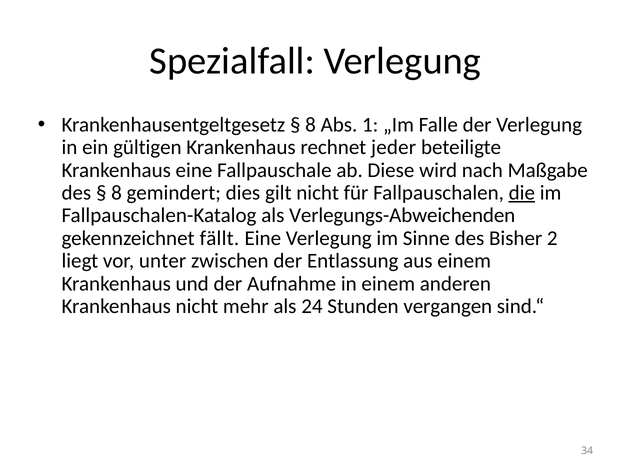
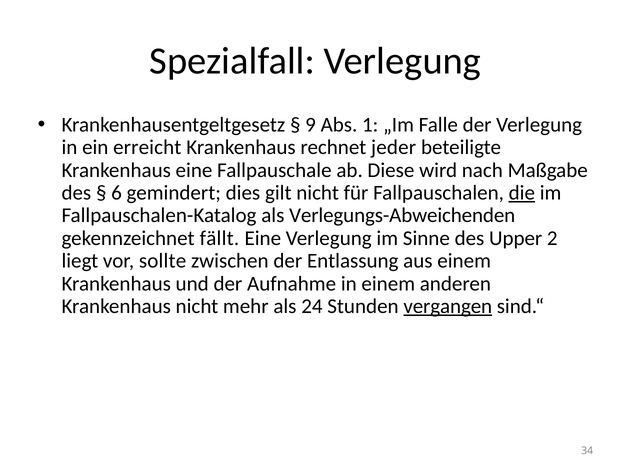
8 at (311, 125): 8 -> 9
gültigen: gültigen -> erreicht
8 at (116, 193): 8 -> 6
Bisher: Bisher -> Upper
unter: unter -> sollte
vergangen underline: none -> present
